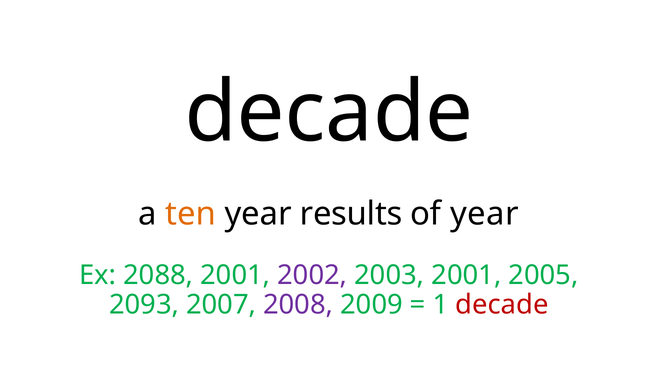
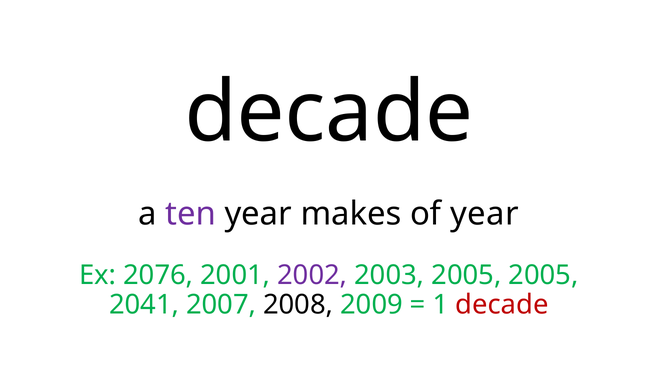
ten colour: orange -> purple
results: results -> makes
2088: 2088 -> 2076
2003 2001: 2001 -> 2005
2093: 2093 -> 2041
2008 colour: purple -> black
